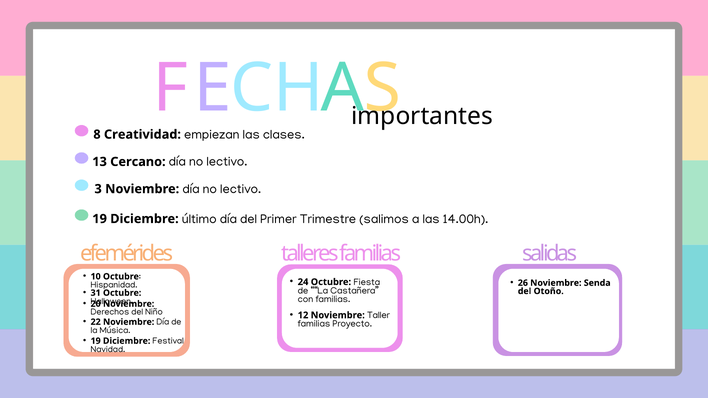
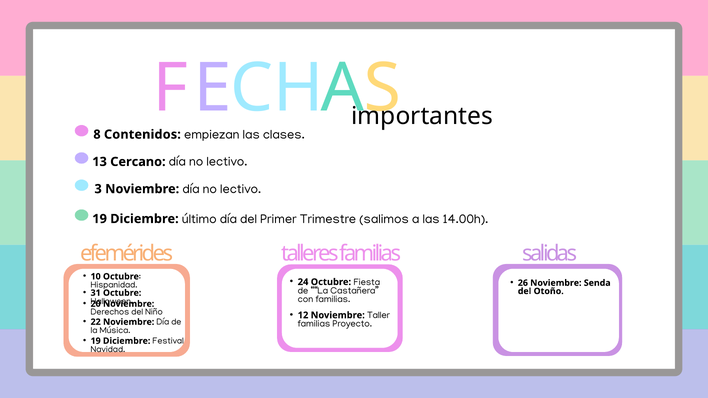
Creatividad: Creatividad -> Contenidos
